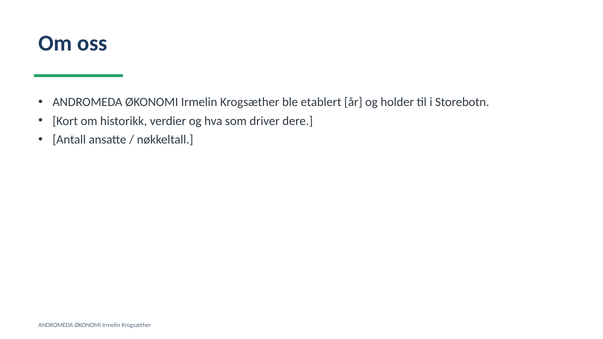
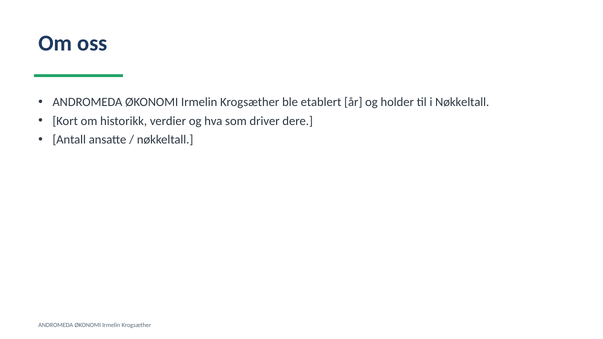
i Storebotn: Storebotn -> Nøkkeltall
